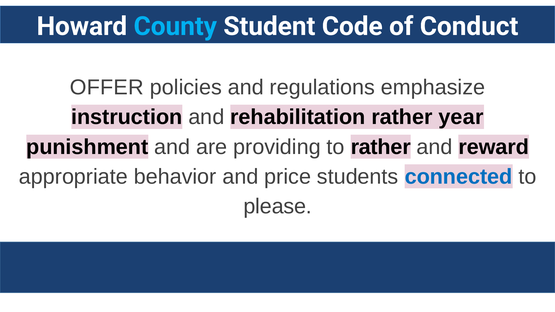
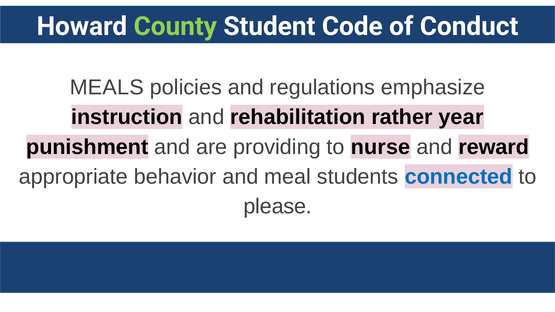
County colour: light blue -> light green
OFFER: OFFER -> MEALS
to rather: rather -> nurse
price: price -> meal
